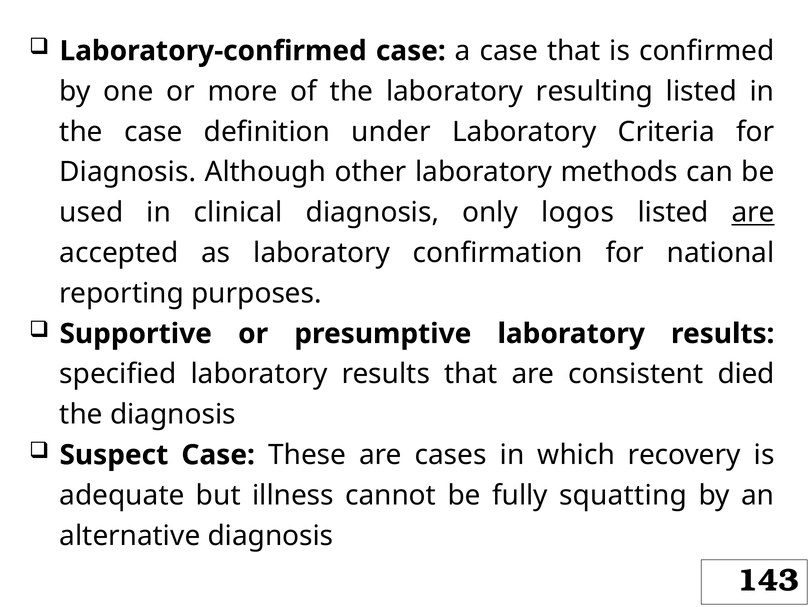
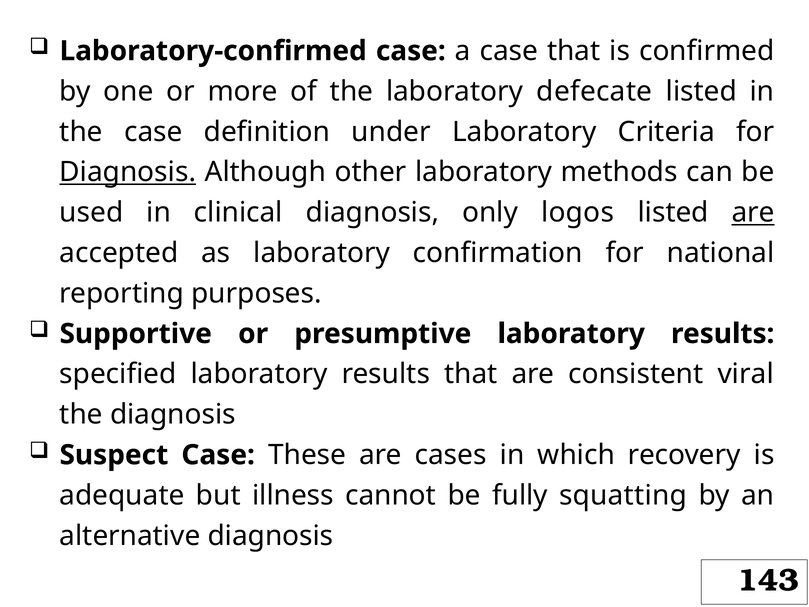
resulting: resulting -> defecate
Diagnosis at (128, 172) underline: none -> present
died: died -> viral
